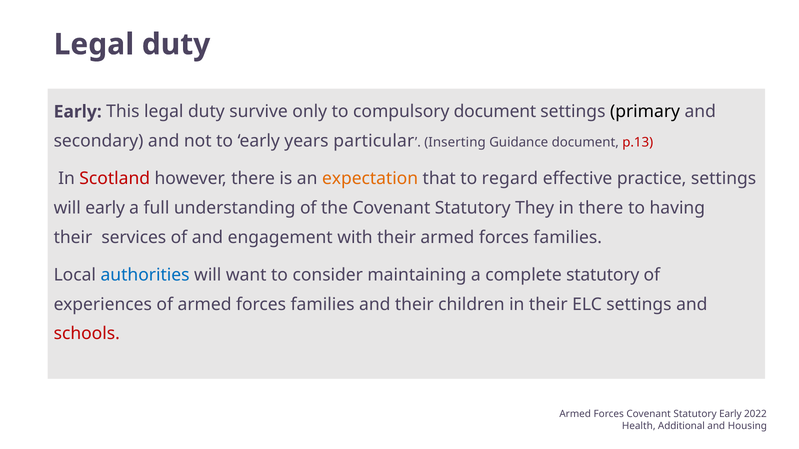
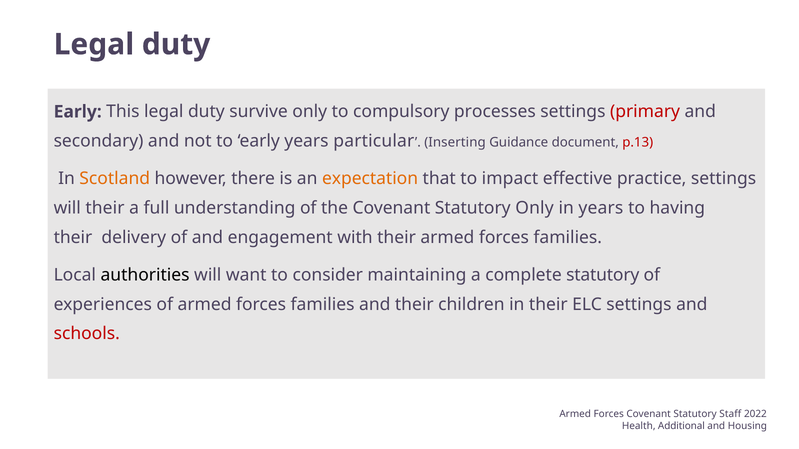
compulsory document: document -> processes
primary colour: black -> red
Scotland colour: red -> orange
regard: regard -> impact
will early: early -> their
Statutory They: They -> Only
in there: there -> years
services: services -> delivery
authorities colour: blue -> black
Statutory Early: Early -> Staff
